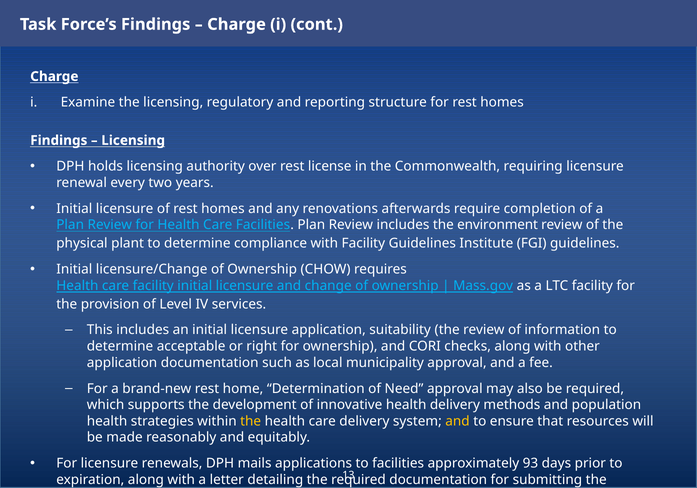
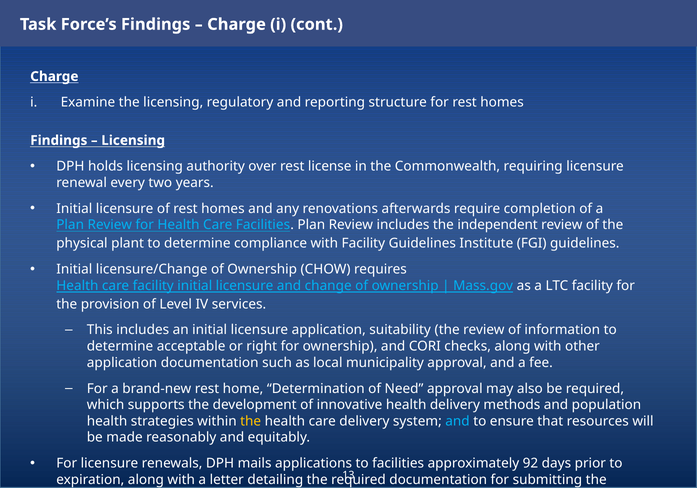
environment: environment -> independent
and at (457, 421) colour: yellow -> light blue
93: 93 -> 92
